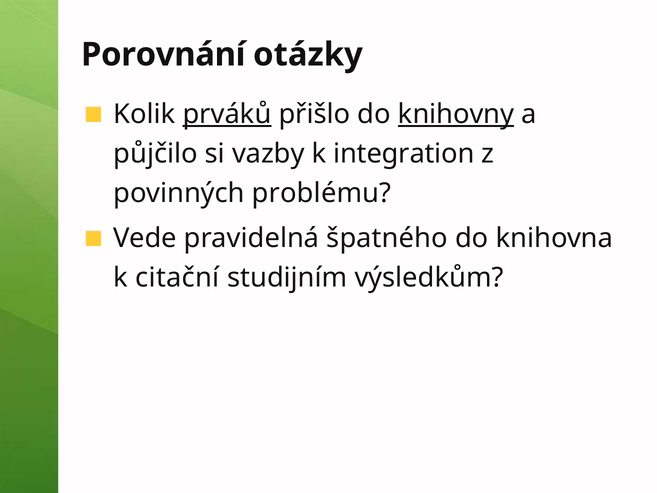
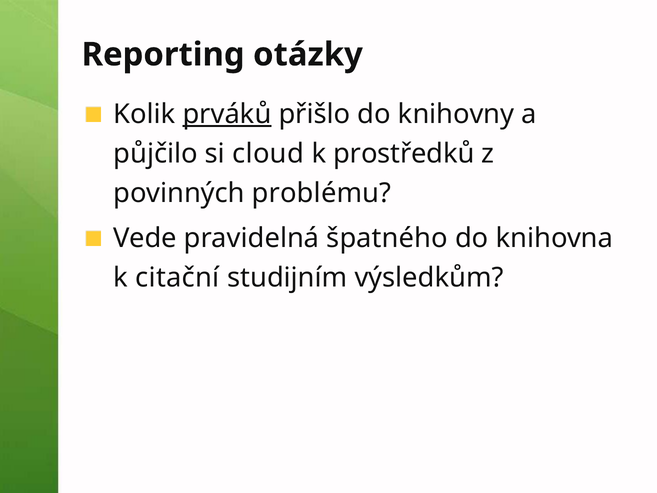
Porovnání: Porovnání -> Reporting
knihovny underline: present -> none
vazby: vazby -> cloud
integration: integration -> prostředků
